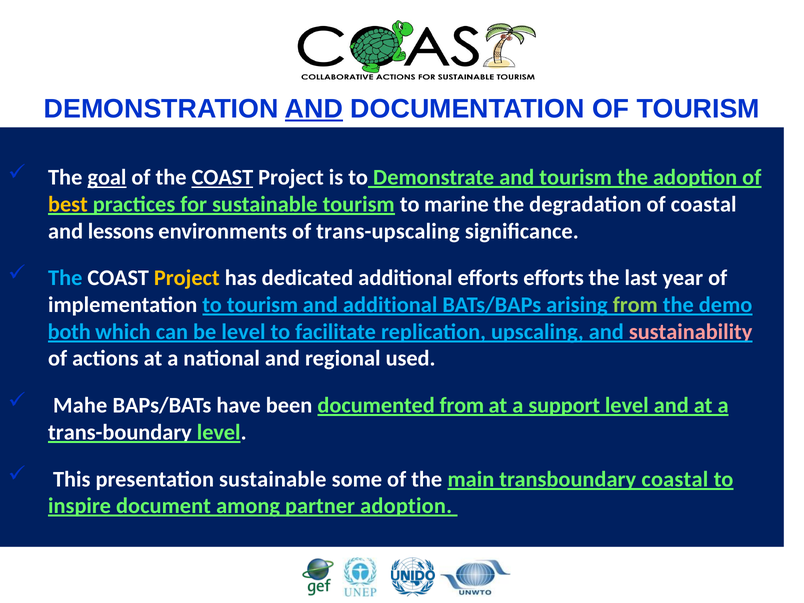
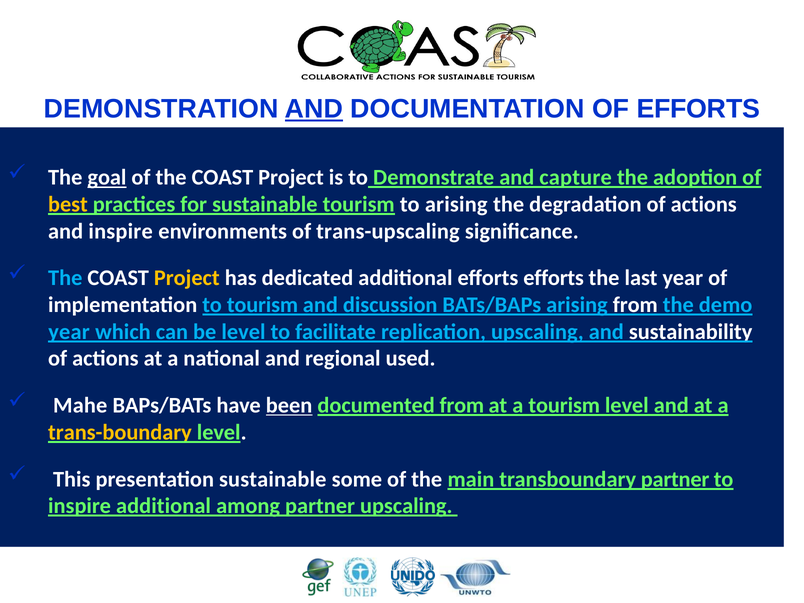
OF TOURISM: TOURISM -> EFFORTS
COAST at (222, 178) underline: present -> none
and tourism: tourism -> capture
to marine: marine -> arising
degradation of coastal: coastal -> actions
and lessons: lessons -> inspire
and additional: additional -> discussion
from at (635, 305) colour: light green -> white
both at (69, 332): both -> year
sustainability colour: pink -> white
been underline: none -> present
a support: support -> tourism
trans-boundary colour: white -> yellow
transboundary coastal: coastal -> partner
inspire document: document -> additional
partner adoption: adoption -> upscaling
